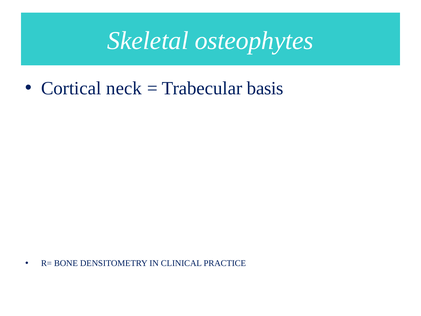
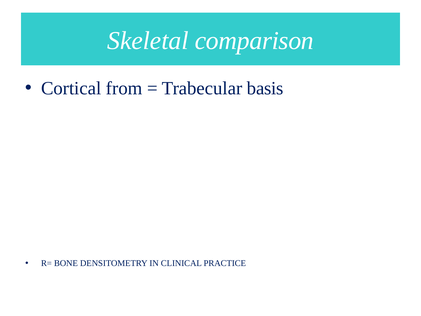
osteophytes: osteophytes -> comparison
neck: neck -> from
